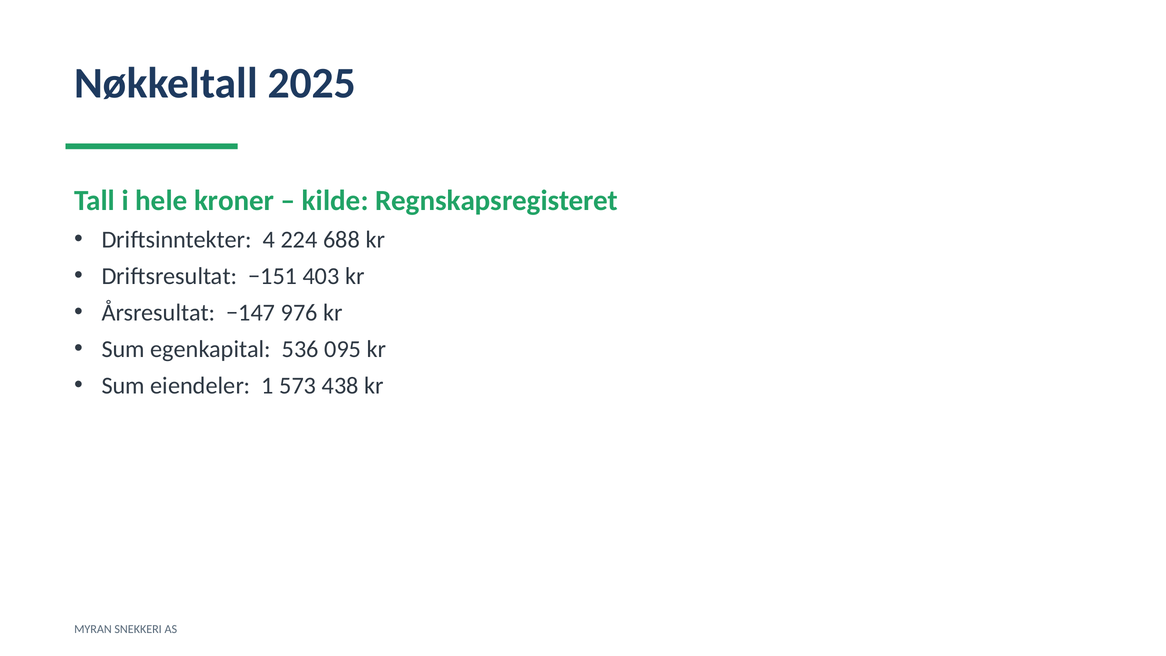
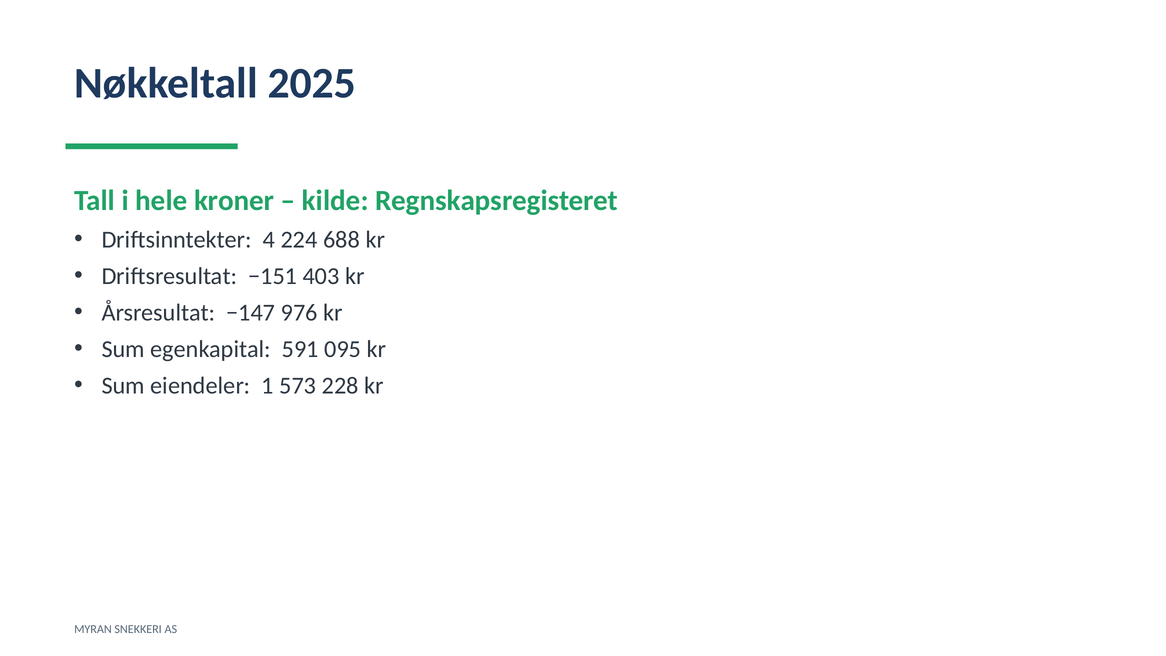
536: 536 -> 591
438: 438 -> 228
